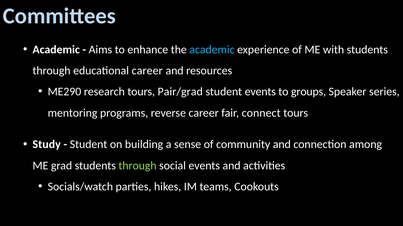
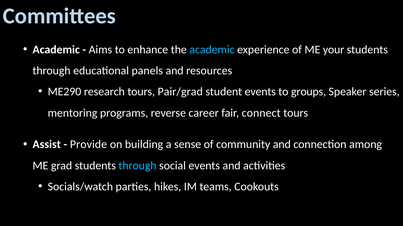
with: with -> your
educational career: career -> panels
Study: Study -> Assist
Student at (89, 145): Student -> Provide
through at (138, 166) colour: light green -> light blue
